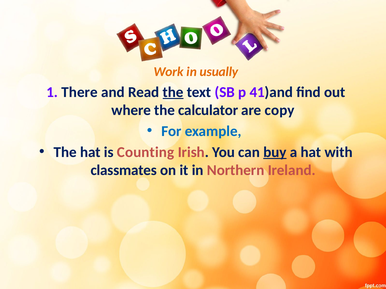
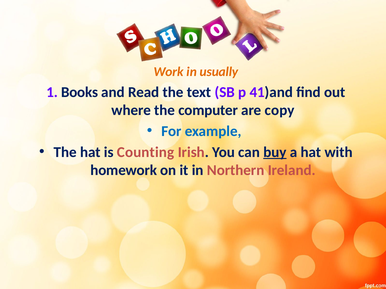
There: There -> Books
the at (173, 92) underline: present -> none
calculator: calculator -> computer
classmates: classmates -> homework
